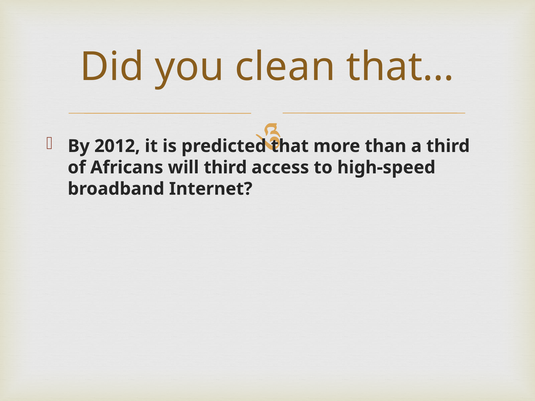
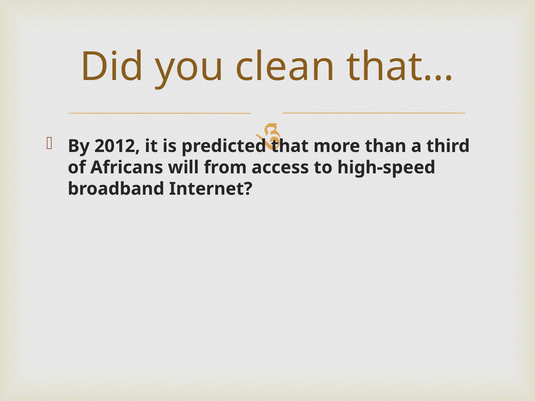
will third: third -> from
